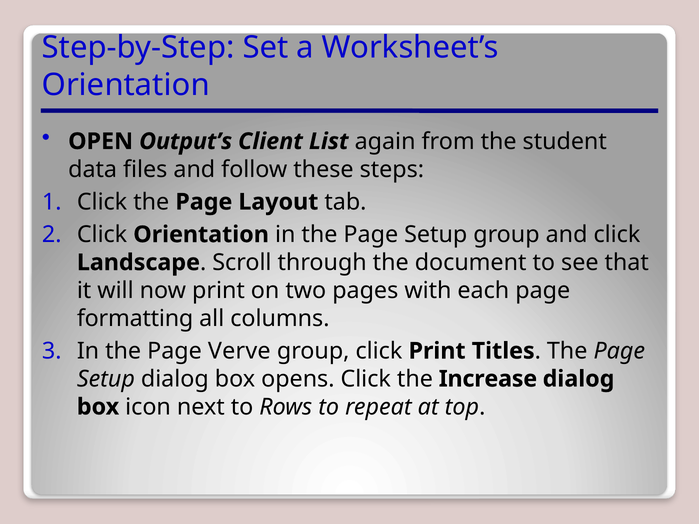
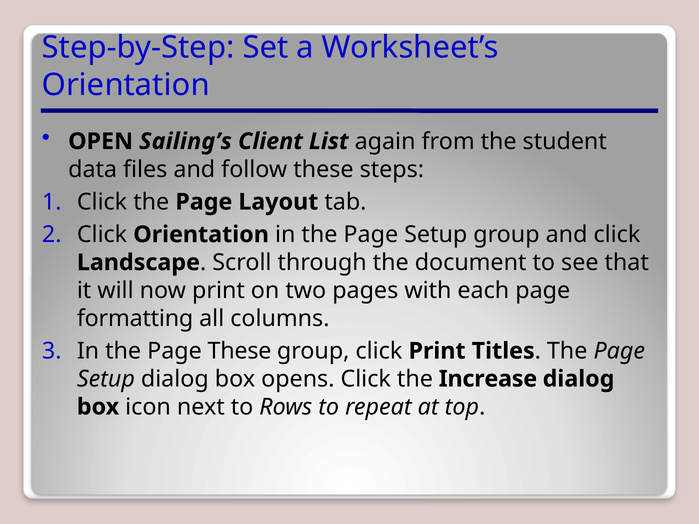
Output’s: Output’s -> Sailing’s
Page Verve: Verve -> These
